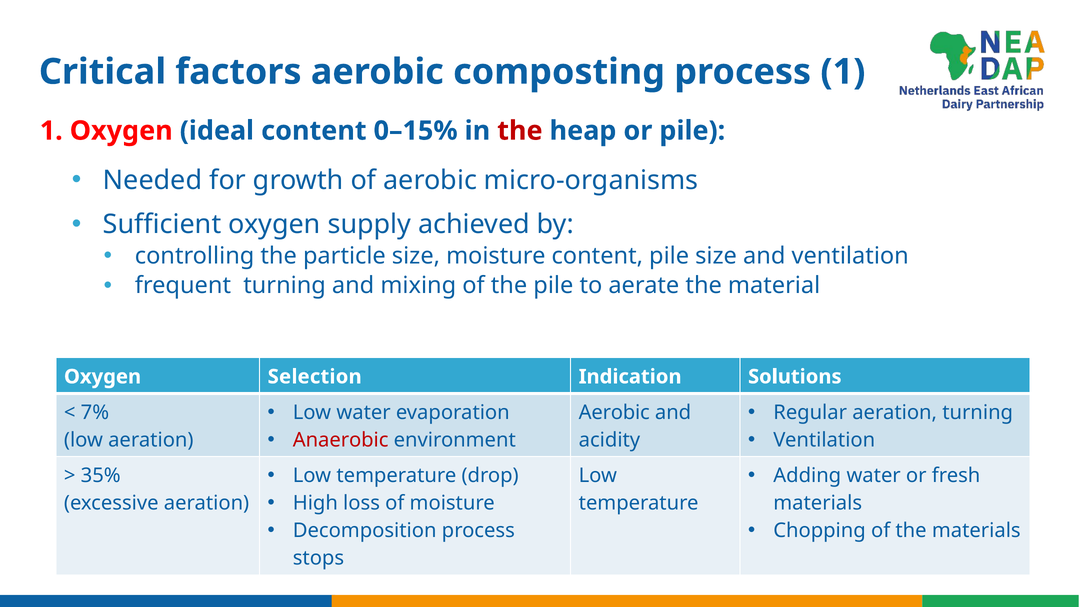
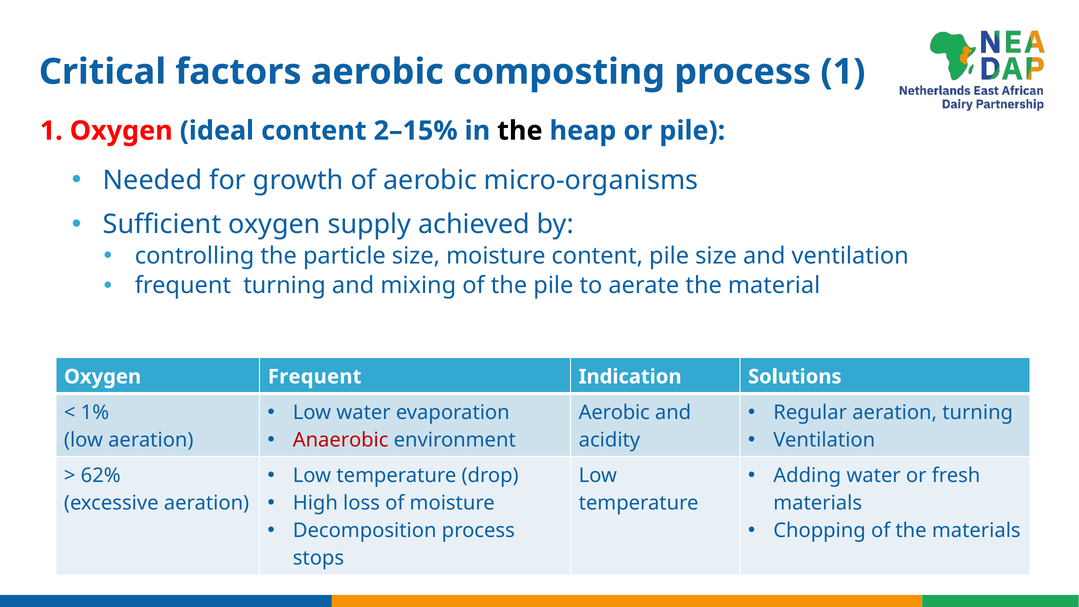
0–15%: 0–15% -> 2–15%
the at (520, 131) colour: red -> black
Oxygen Selection: Selection -> Frequent
7%: 7% -> 1%
35%: 35% -> 62%
